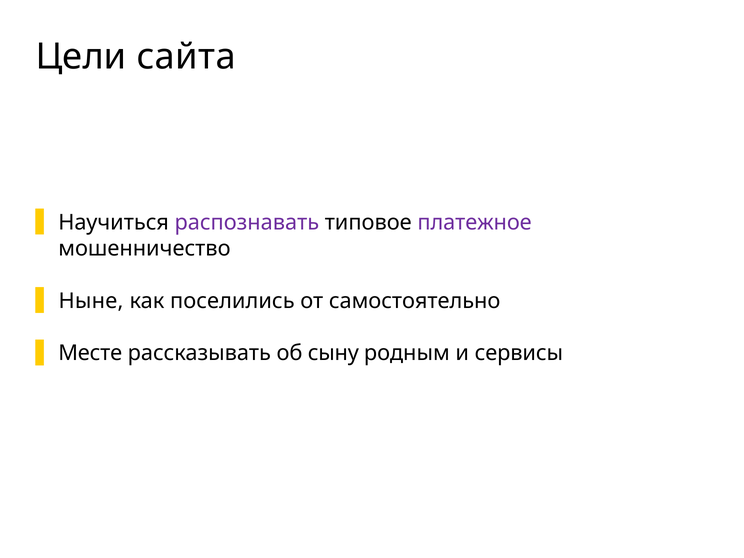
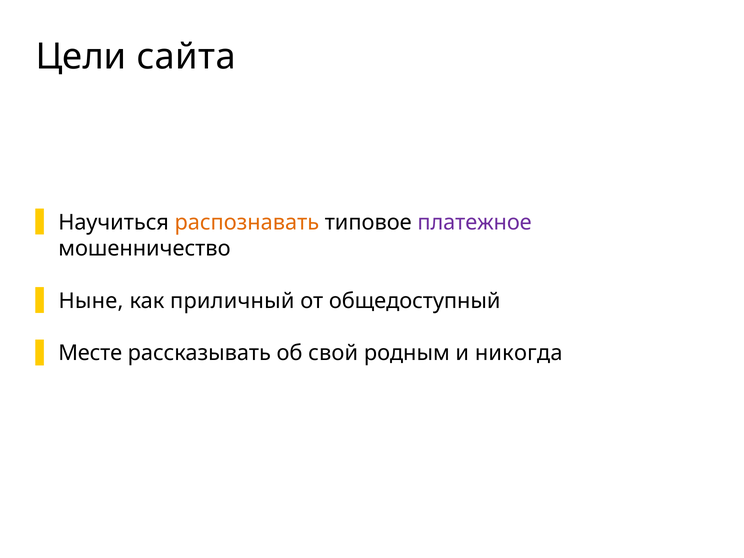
распознавать colour: purple -> orange
поселились: поселились -> приличный
самостоятельно: самостоятельно -> общедоступный
сыну: сыну -> свой
сервисы: сервисы -> никогда
